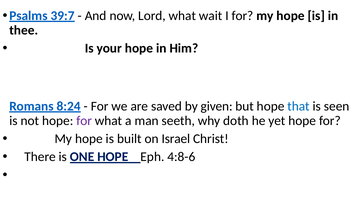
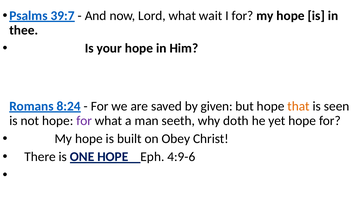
that colour: blue -> orange
Israel: Israel -> Obey
4:8-6: 4:8-6 -> 4:9-6
